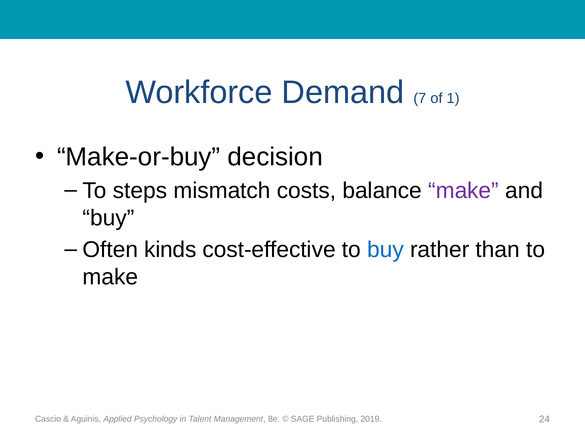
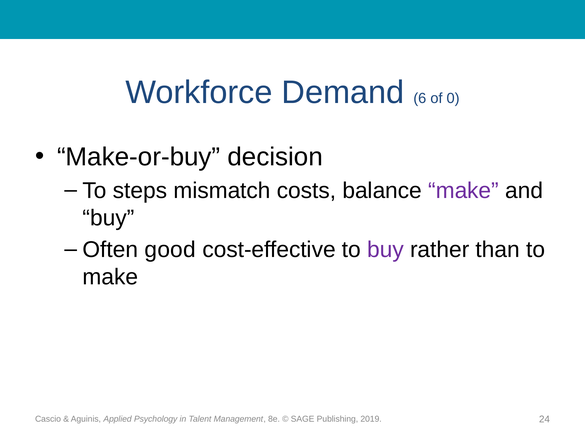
7: 7 -> 6
1: 1 -> 0
kinds: kinds -> good
buy at (385, 250) colour: blue -> purple
